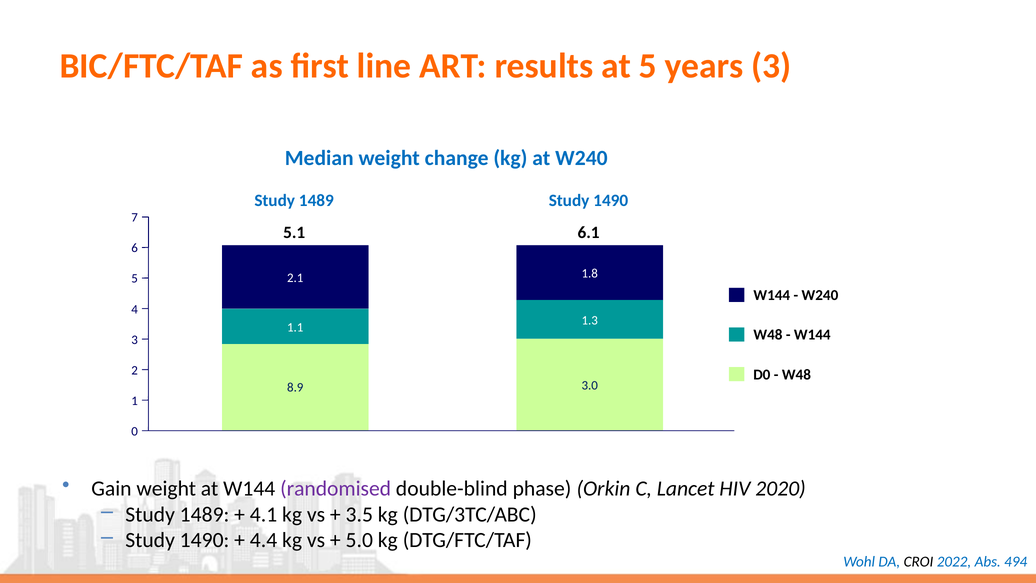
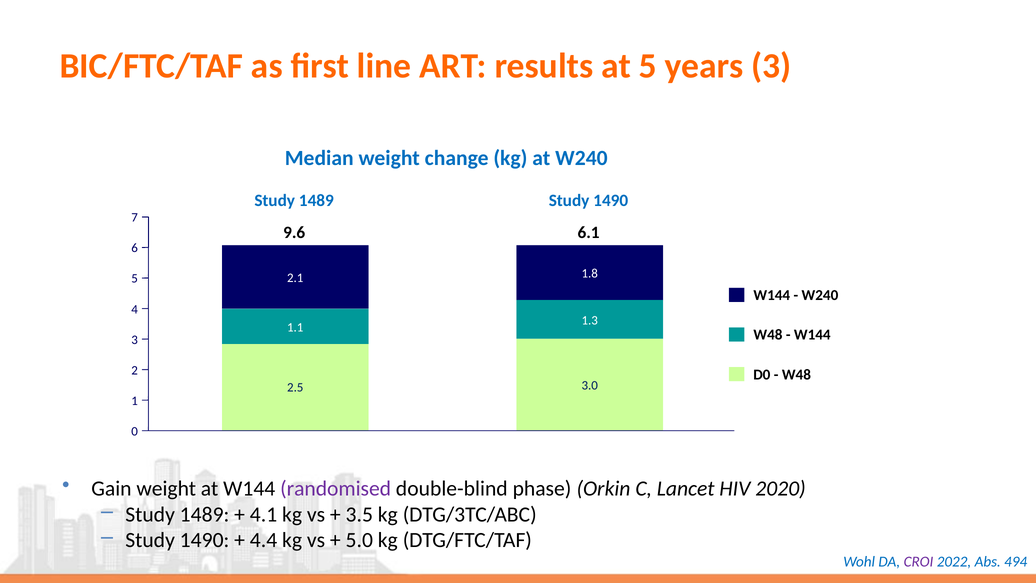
5.1: 5.1 -> 9.6
8.9: 8.9 -> 2.5
CROI colour: black -> purple
